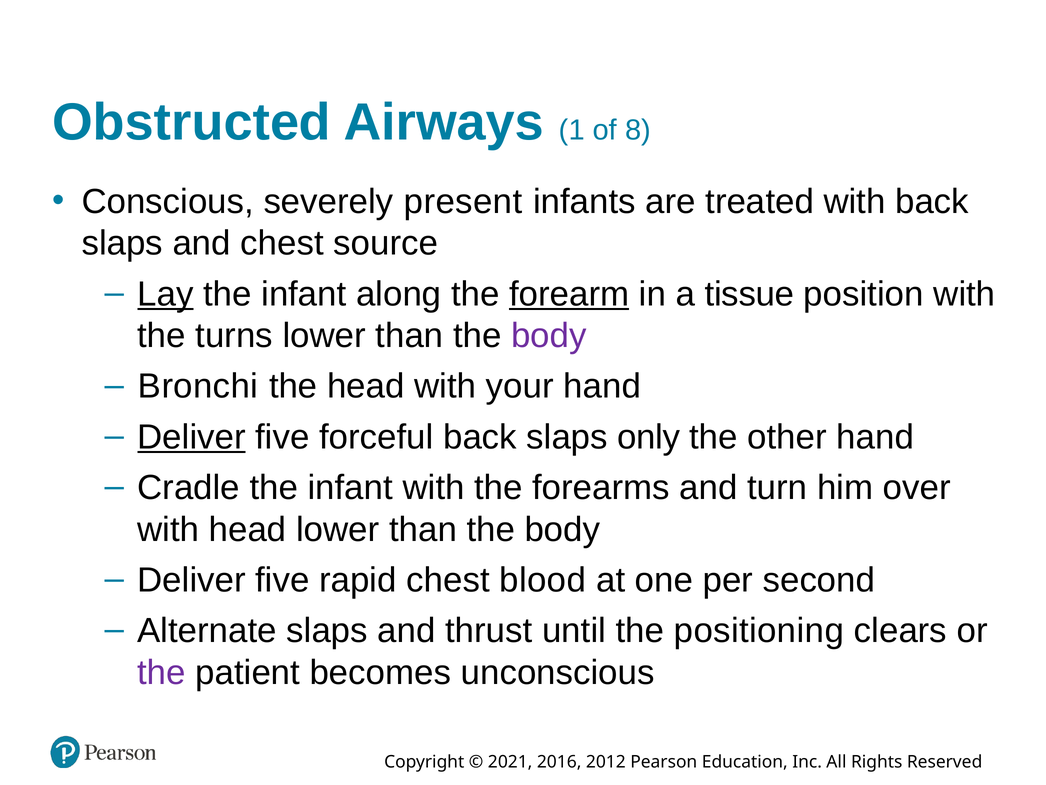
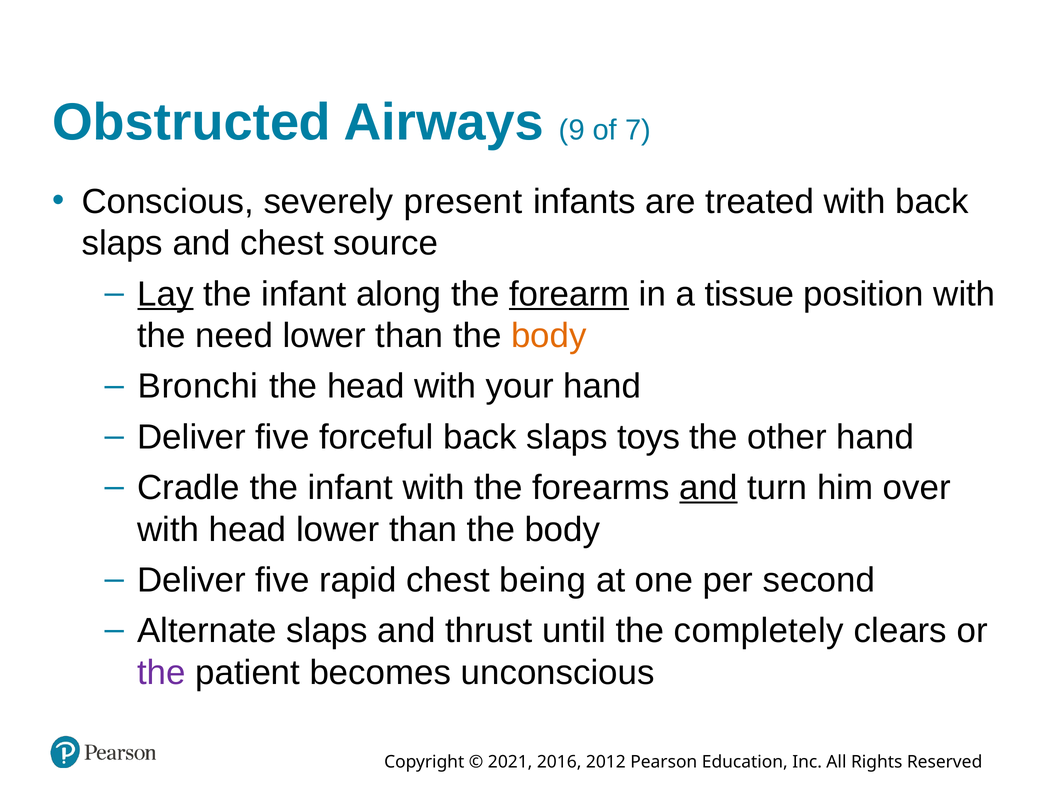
1: 1 -> 9
8: 8 -> 7
turns: turns -> need
body at (549, 336) colour: purple -> orange
Deliver at (191, 437) underline: present -> none
only: only -> toys
and at (709, 487) underline: none -> present
blood: blood -> being
positioning: positioning -> completely
